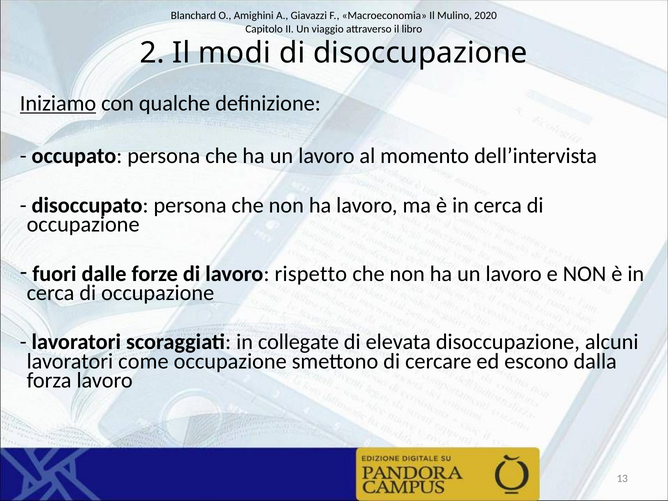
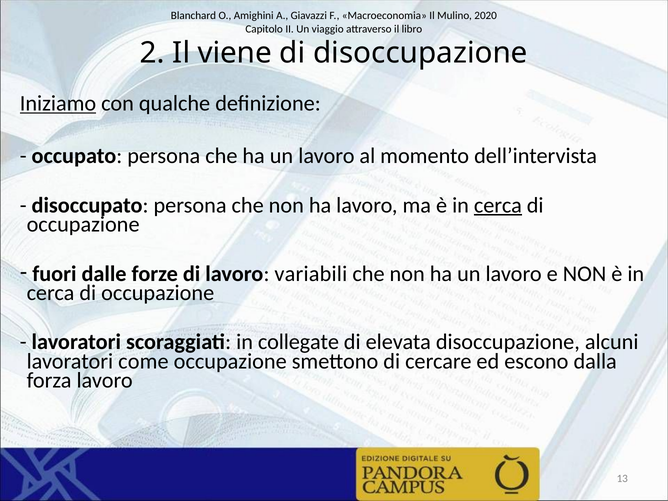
modi: modi -> viene
cerca at (498, 205) underline: none -> present
rispetto: rispetto -> variabili
